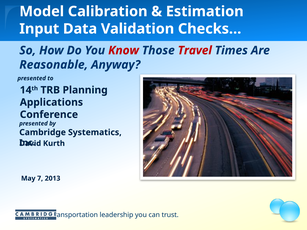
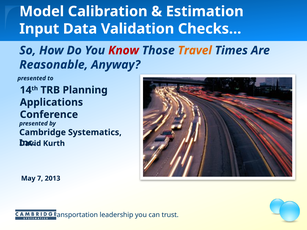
Travel colour: red -> orange
